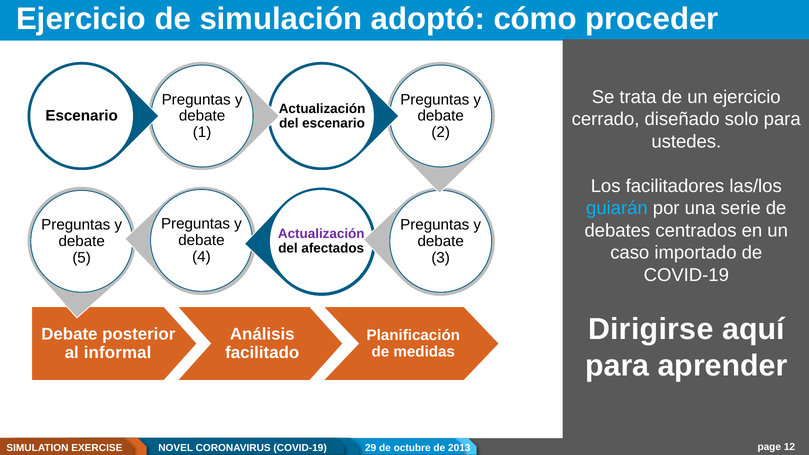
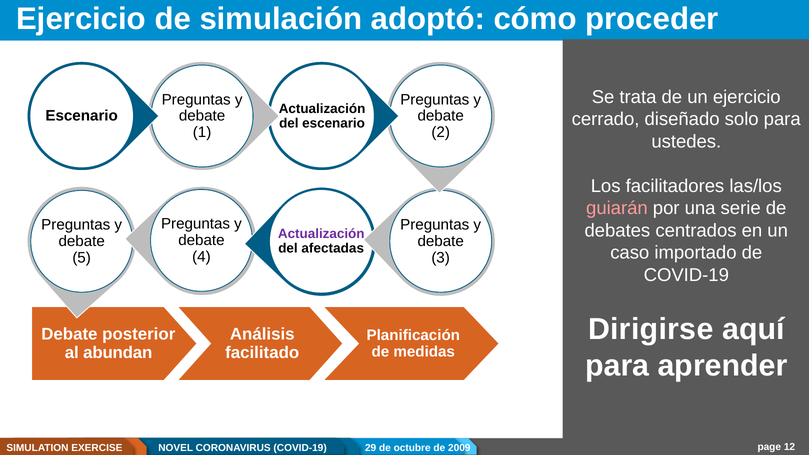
guiarán colour: light blue -> pink
afectados: afectados -> afectadas
informal: informal -> abundan
2013: 2013 -> 2009
